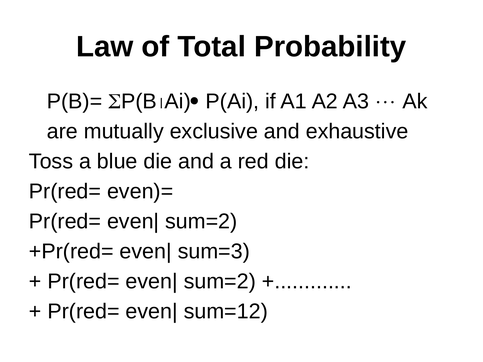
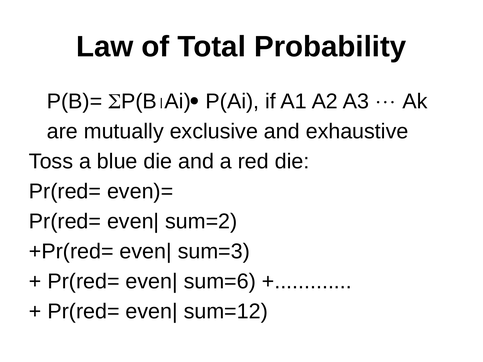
sum=2 at (220, 282): sum=2 -> sum=6
